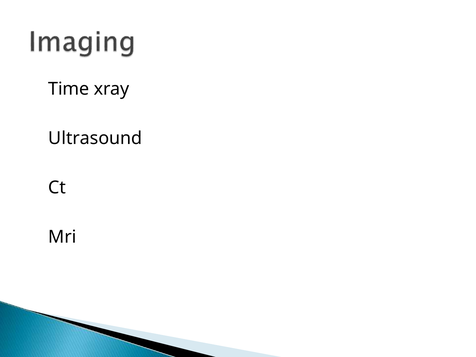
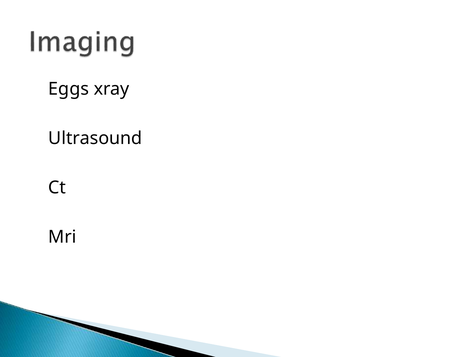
Time: Time -> Eggs
